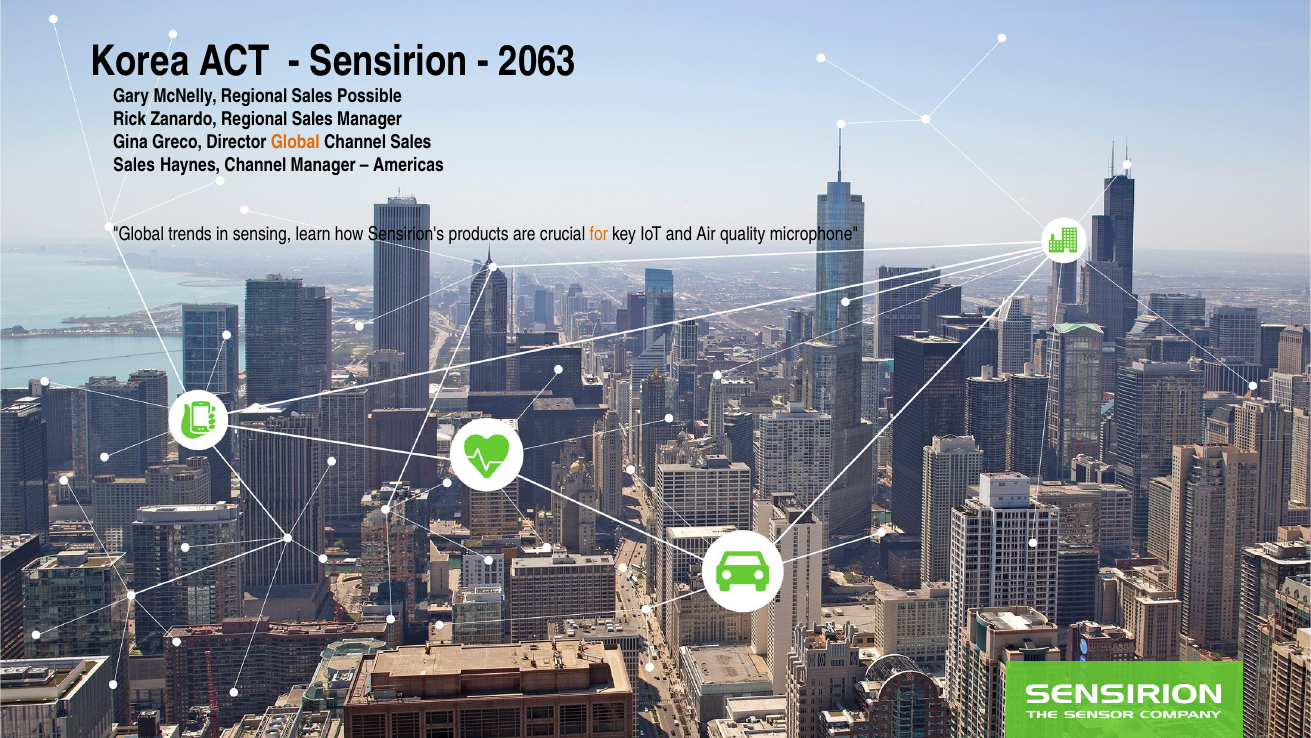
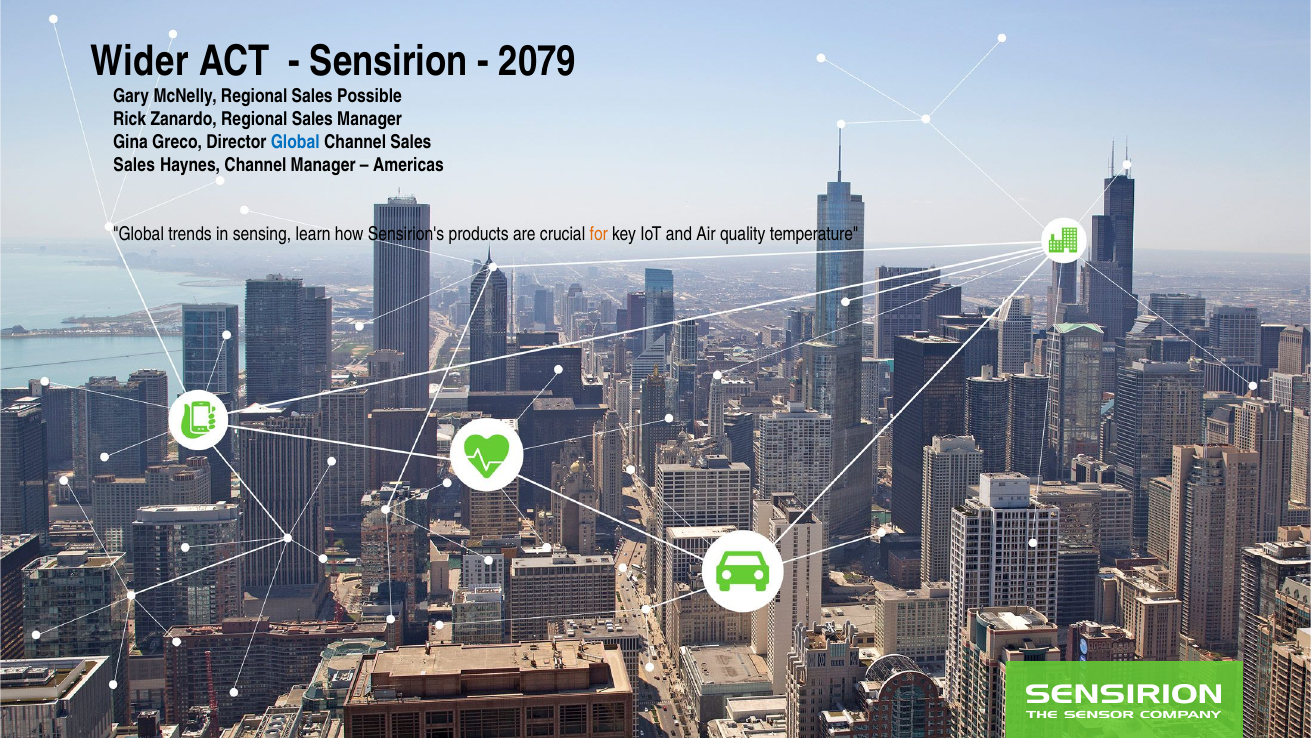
Korea: Korea -> Wider
2063: 2063 -> 2079
Global at (295, 142) colour: orange -> blue
microphone: microphone -> temperature
